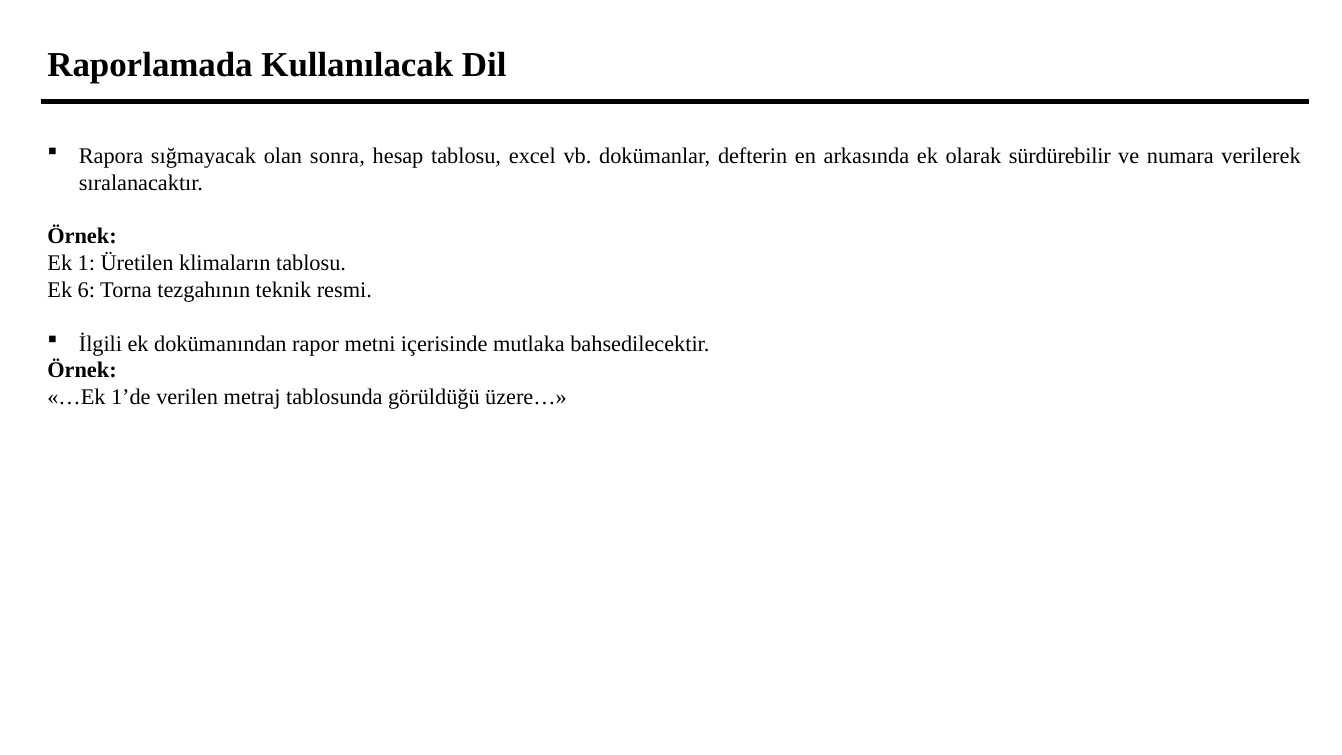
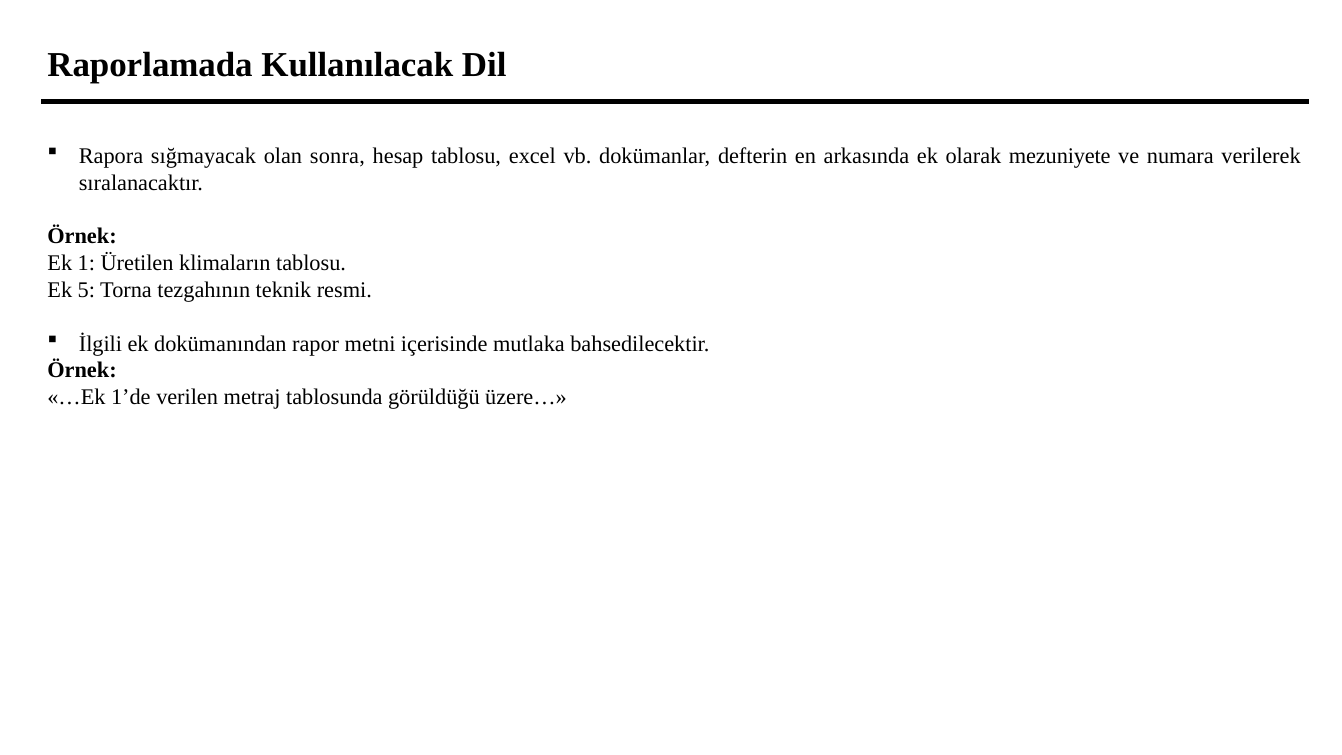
sürdürebilir: sürdürebilir -> mezuniyete
6: 6 -> 5
